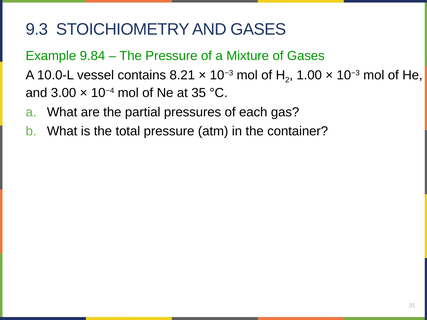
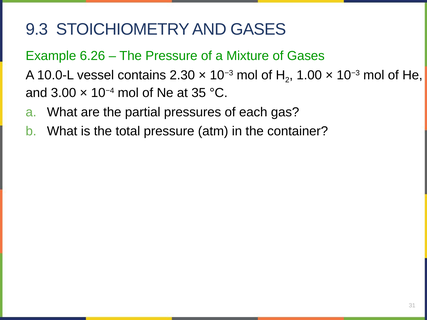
9.84: 9.84 -> 6.26
8.21: 8.21 -> 2.30
